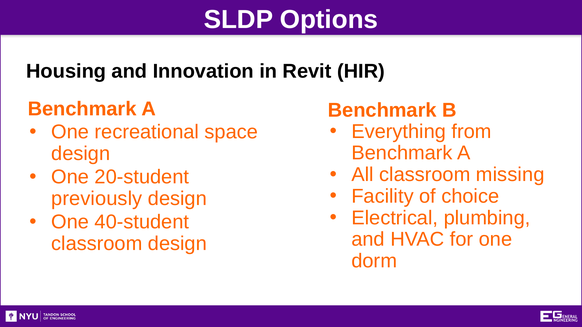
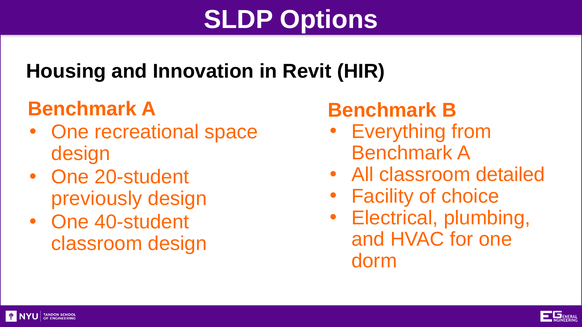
missing: missing -> detailed
